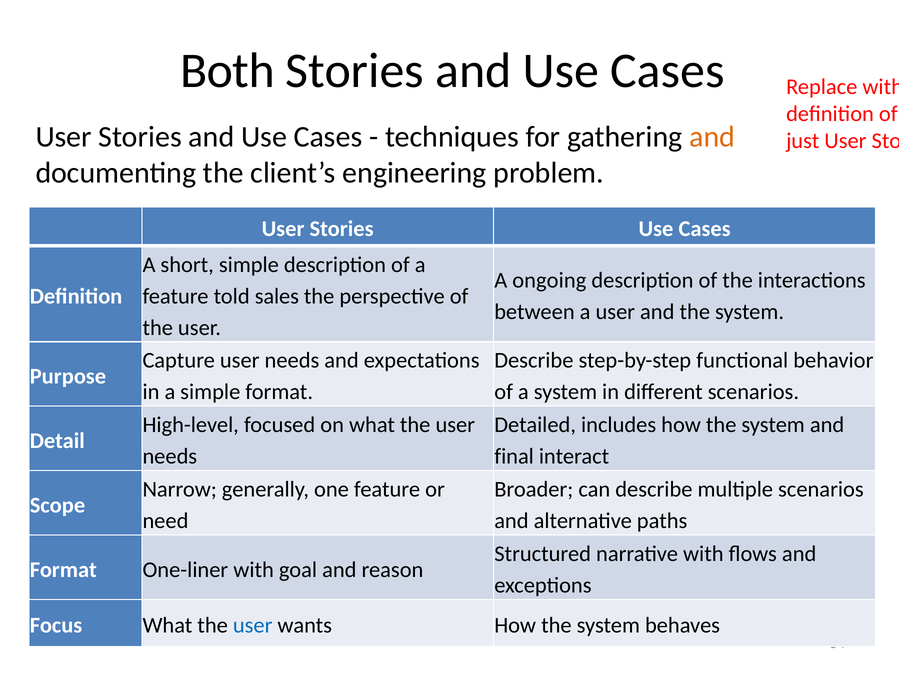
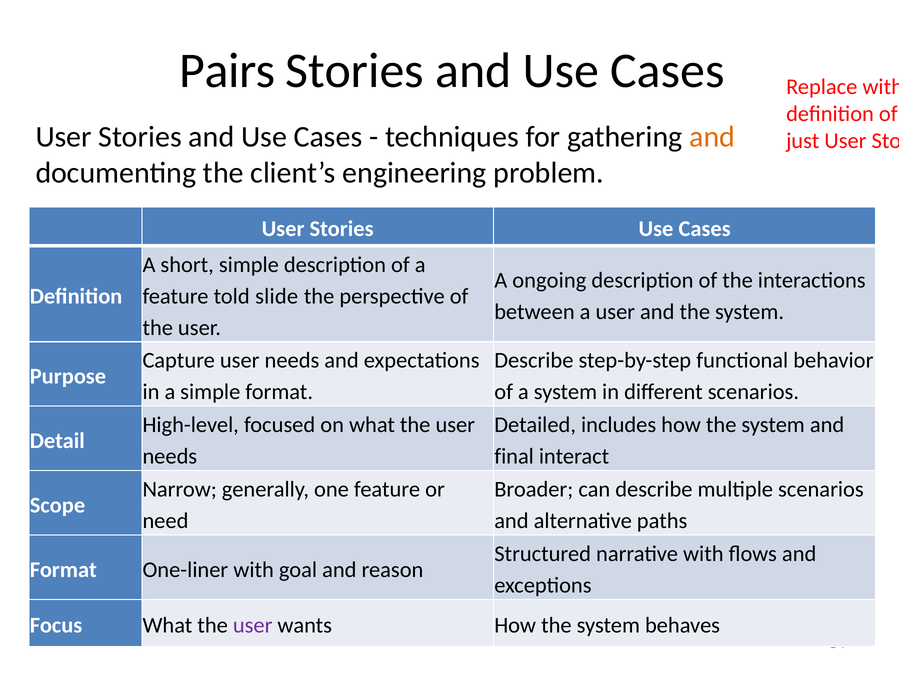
Both: Both -> Pairs
sales: sales -> slide
user at (253, 625) colour: blue -> purple
